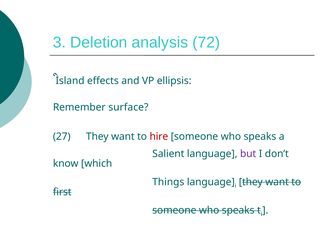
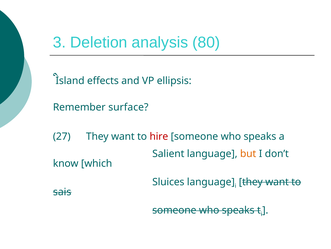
72: 72 -> 80
but colour: purple -> orange
Things: Things -> Sluices
first: first -> sais
